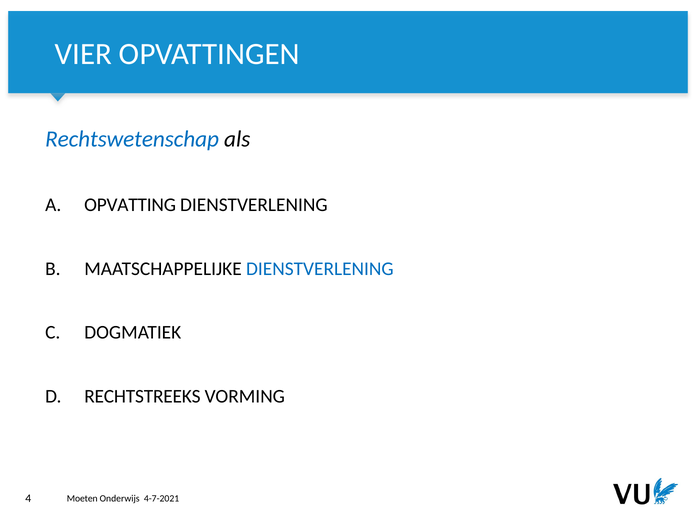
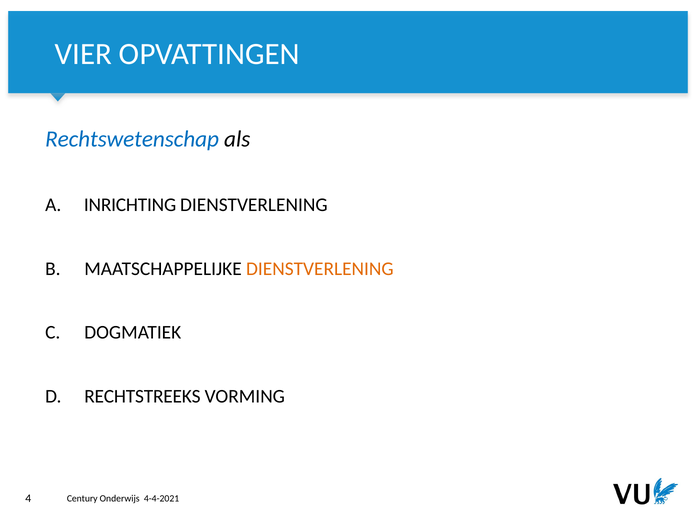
OPVATTING: OPVATTING -> INRICHTING
DIENSTVERLENING at (320, 269) colour: blue -> orange
Moeten: Moeten -> Century
4-7-2021: 4-7-2021 -> 4-4-2021
